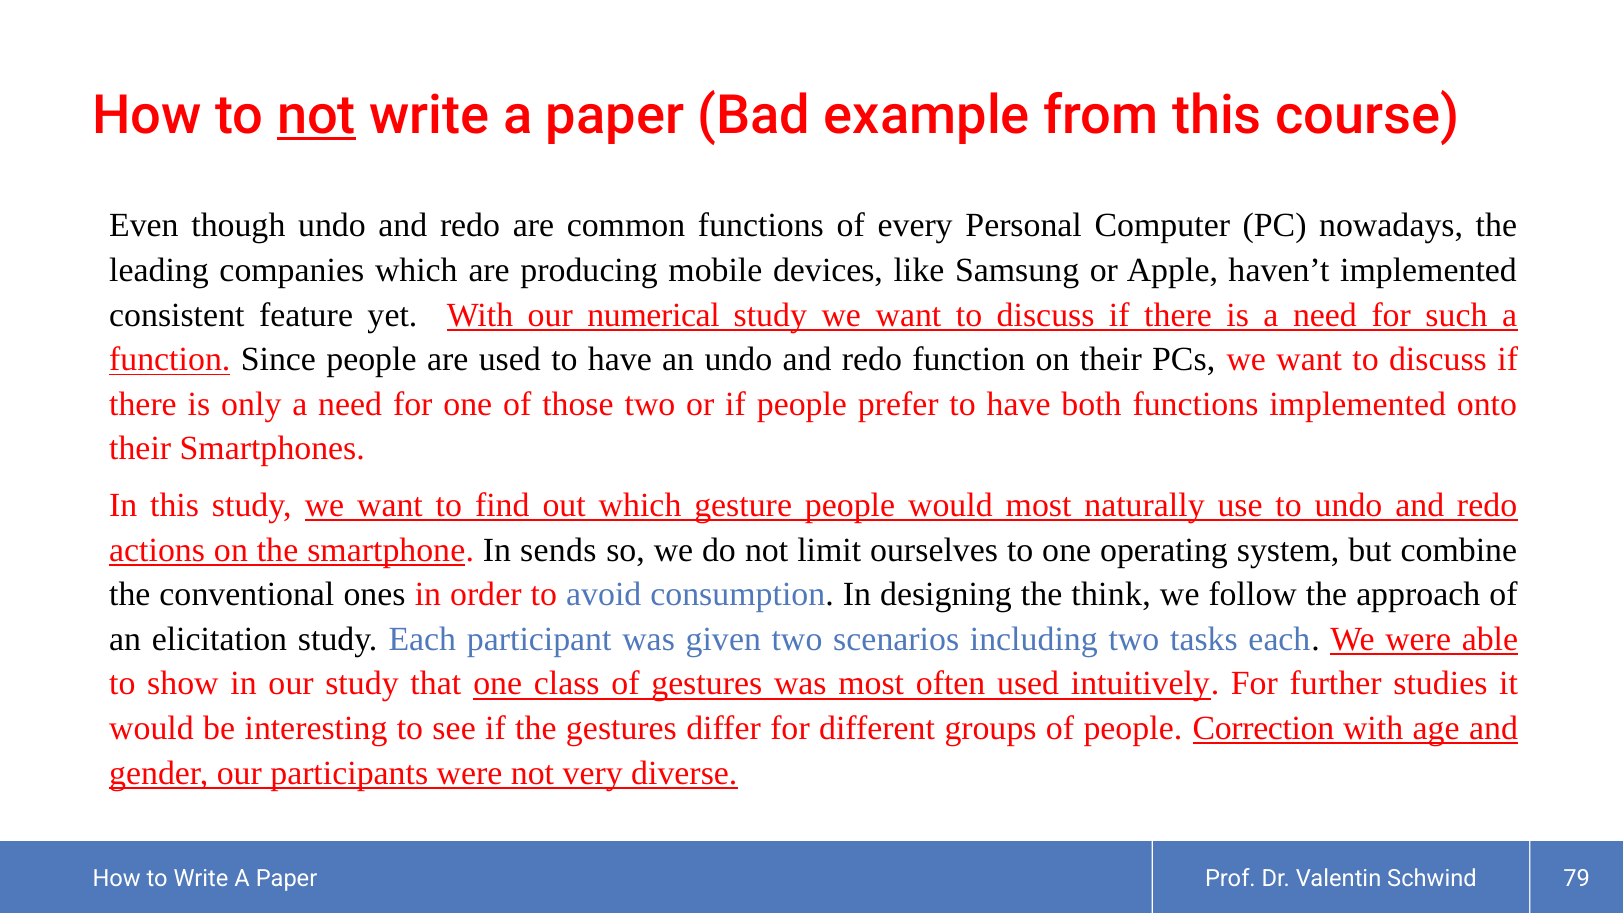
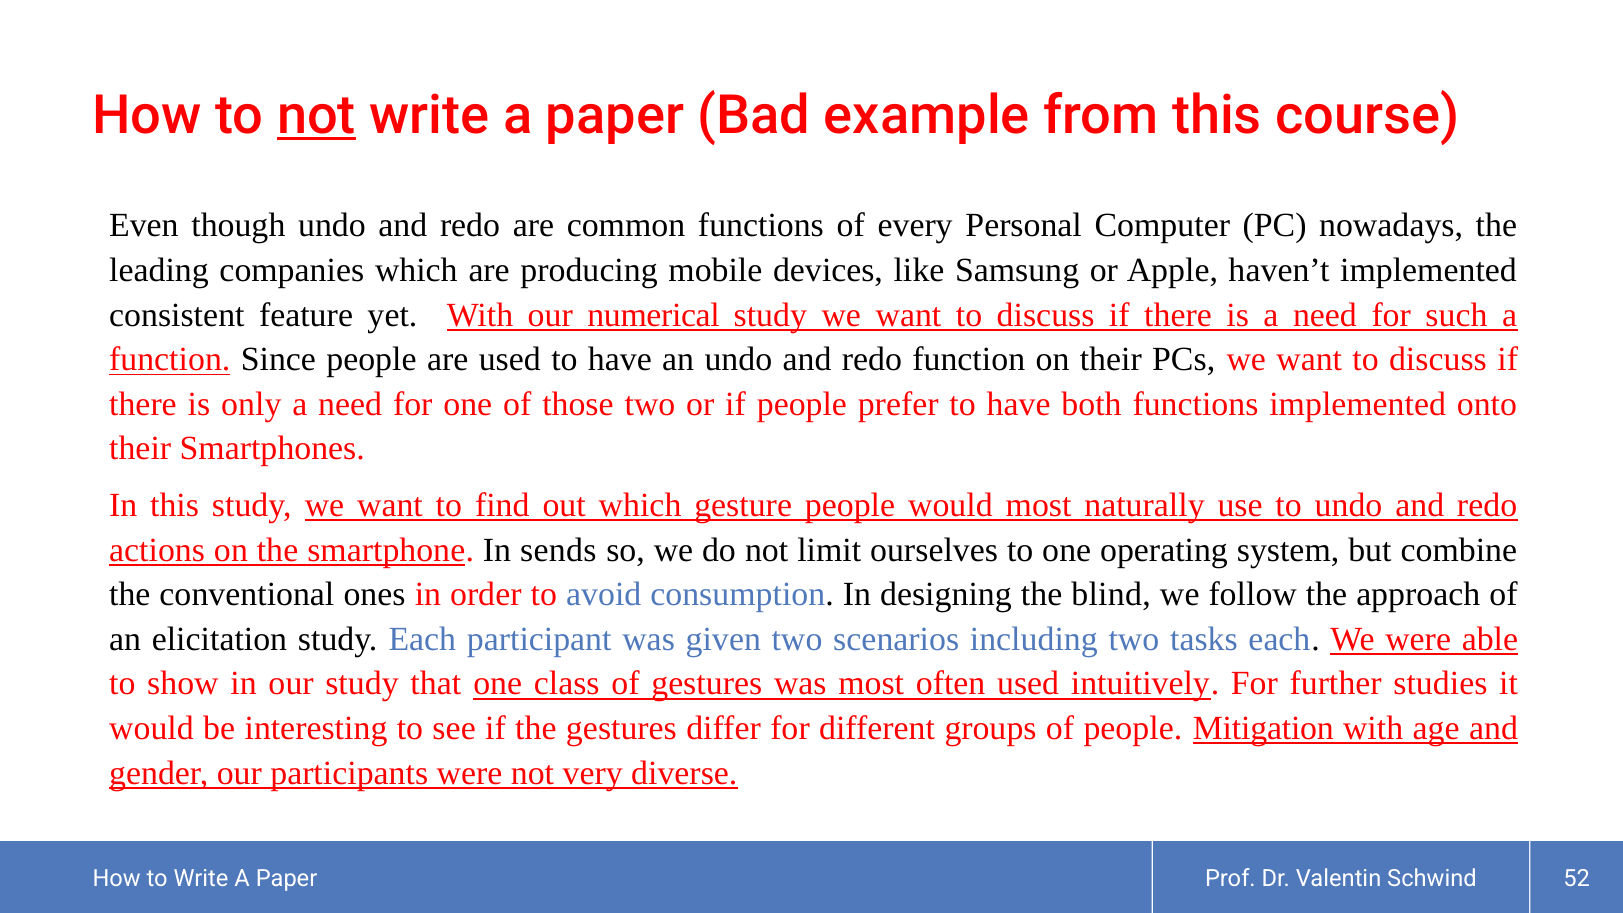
think: think -> blind
Correction: Correction -> Mitigation
79: 79 -> 52
